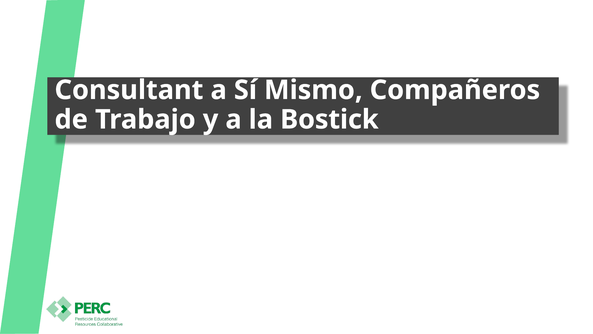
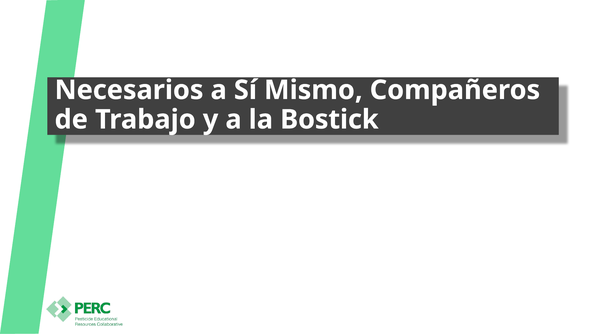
Consultant: Consultant -> Necesarios
